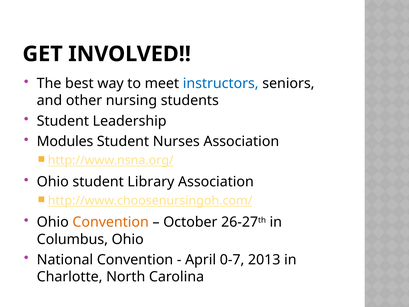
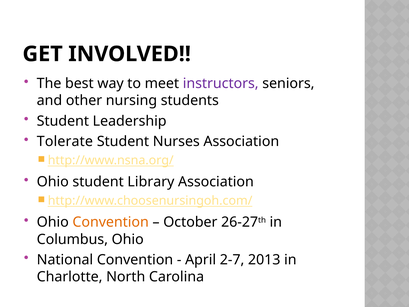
instructors colour: blue -> purple
Modules: Modules -> Tolerate
0-7: 0-7 -> 2-7
